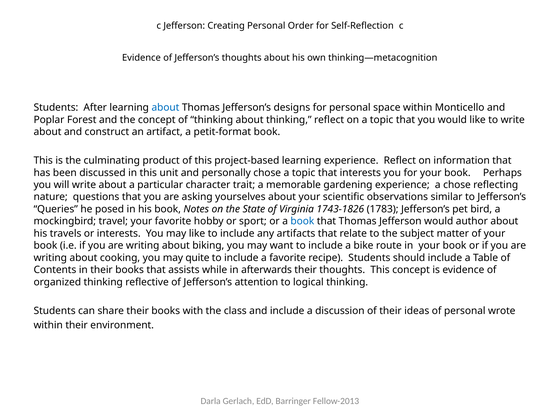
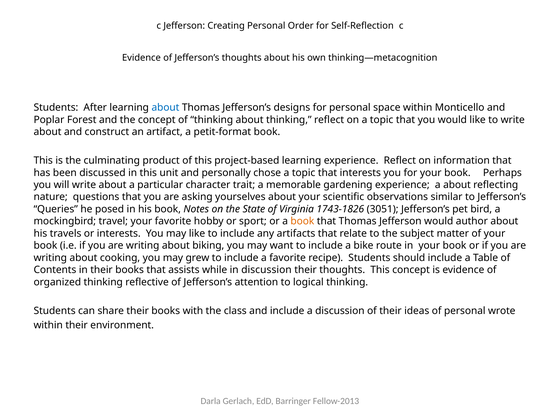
a chose: chose -> about
1783: 1783 -> 3051
book at (302, 221) colour: blue -> orange
quite: quite -> grew
in afterwards: afterwards -> discussion
